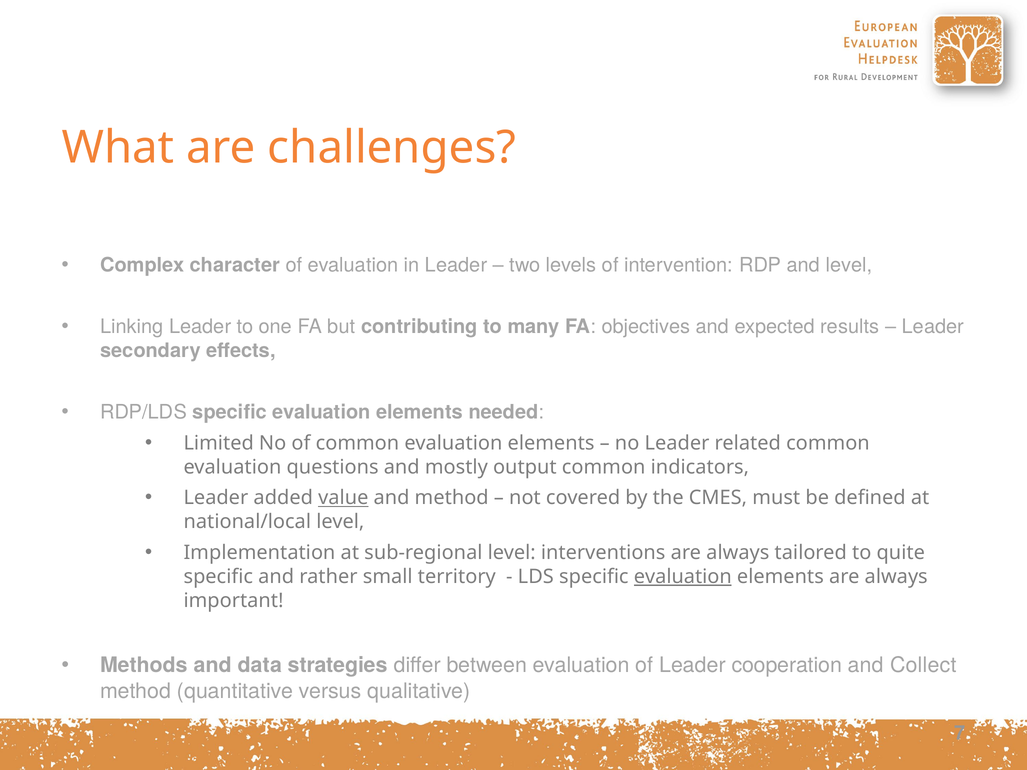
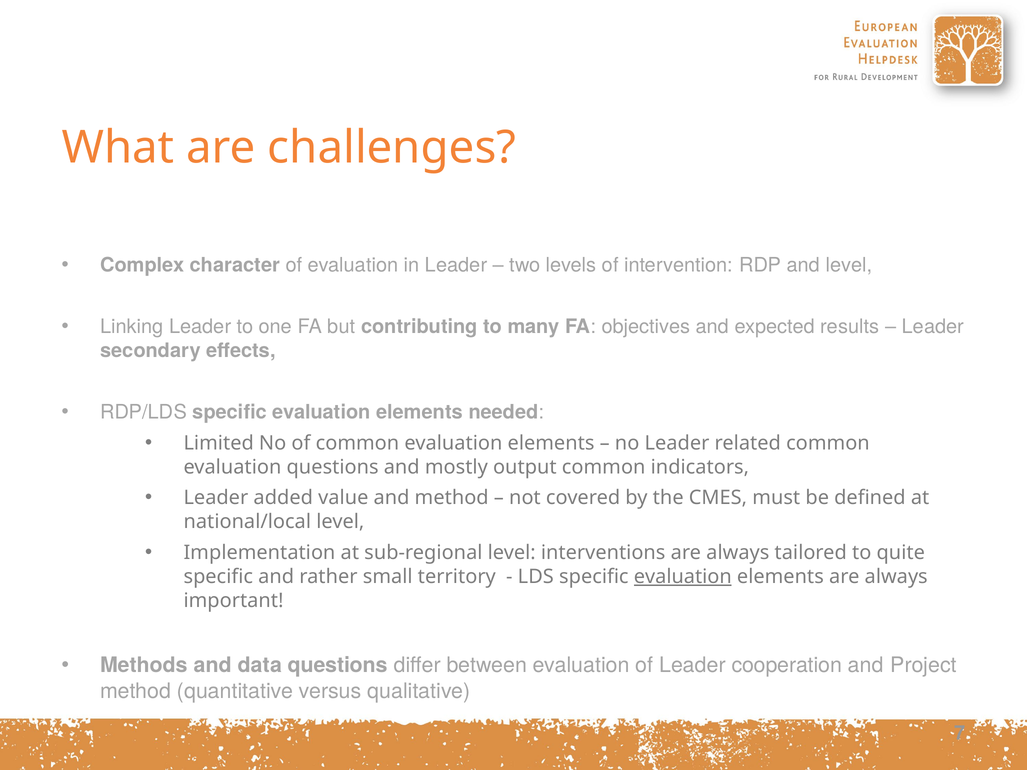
value underline: present -> none
data strategies: strategies -> questions
Collect: Collect -> Project
